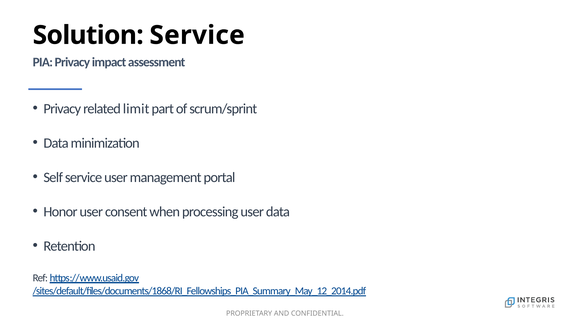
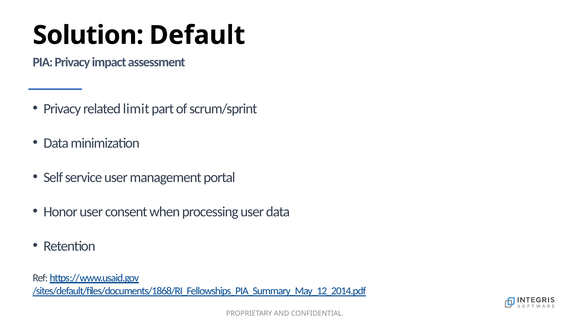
Solution Service: Service -> Default
